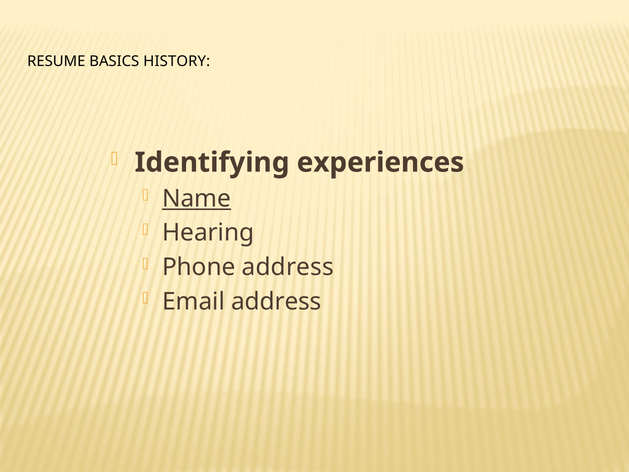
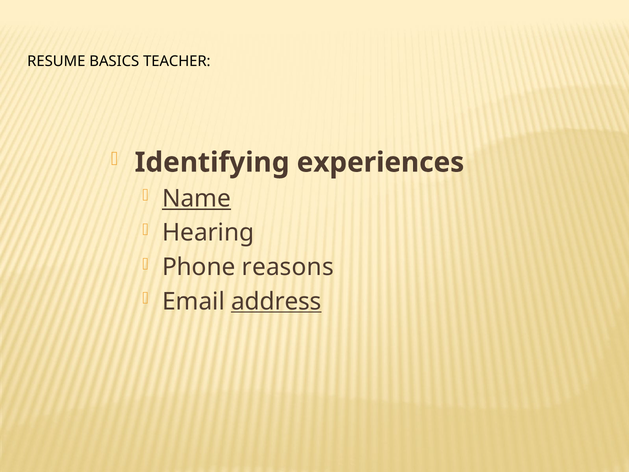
HISTORY: HISTORY -> TEACHER
Phone address: address -> reasons
address at (276, 301) underline: none -> present
